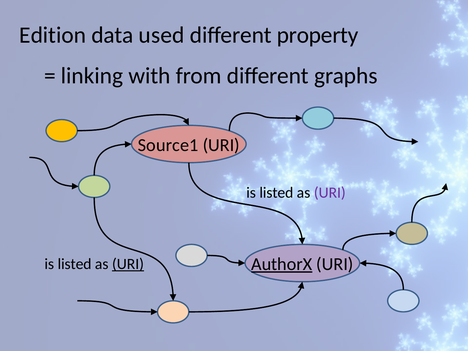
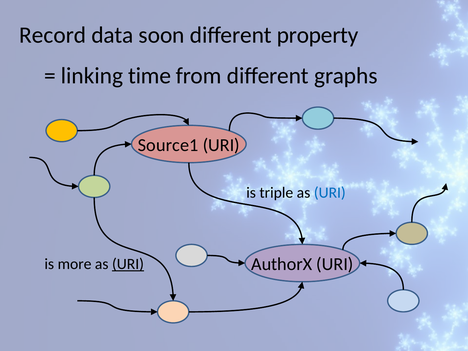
Edition: Edition -> Record
used: used -> soon
with: with -> time
listed at (276, 193): listed -> triple
URI at (330, 193) colour: purple -> blue
AuthorX underline: present -> none
listed at (75, 264): listed -> more
